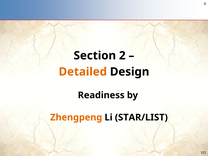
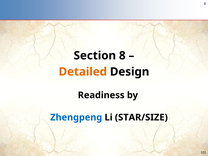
2: 2 -> 8
Zhengpeng colour: orange -> blue
STAR/LIST: STAR/LIST -> STAR/SIZE
